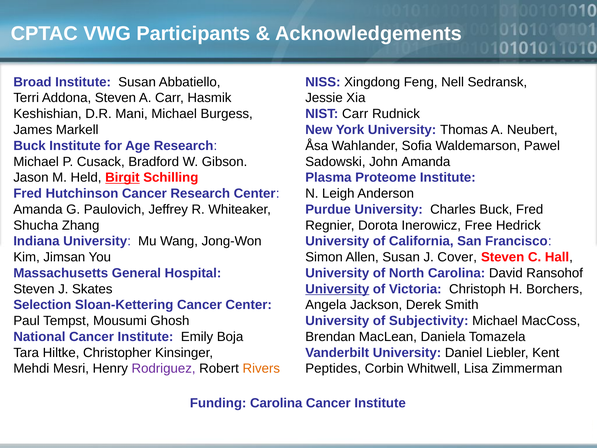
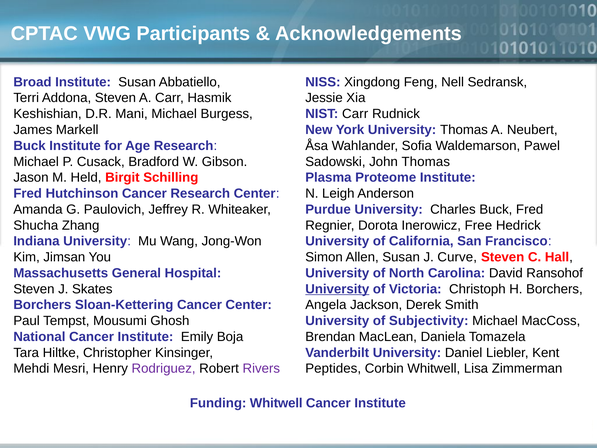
John Amanda: Amanda -> Thomas
Birgit underline: present -> none
Cover: Cover -> Curve
Selection at (42, 305): Selection -> Borchers
Rivers colour: orange -> purple
Funding Carolina: Carolina -> Whitwell
